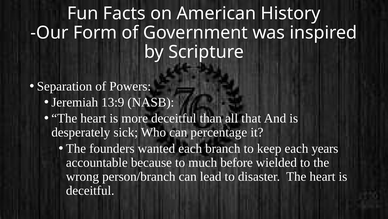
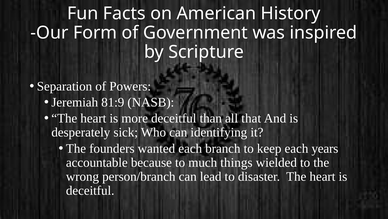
13:9: 13:9 -> 81:9
percentage: percentage -> identifying
before: before -> things
